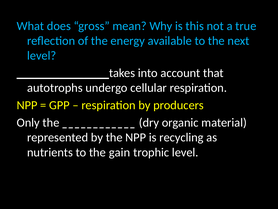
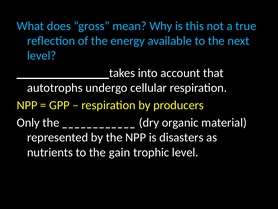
recycling: recycling -> disasters
